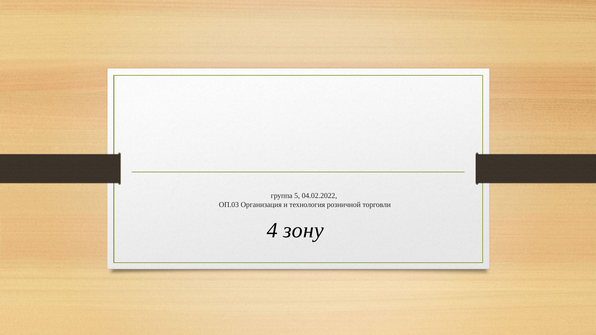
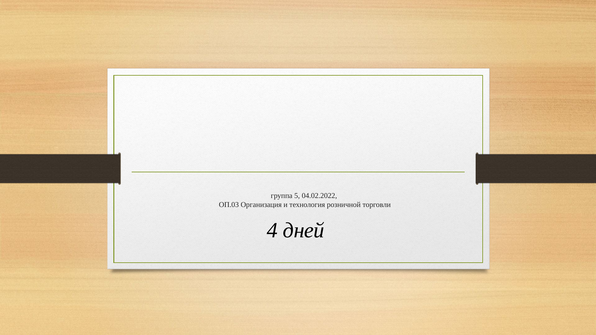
зону: зону -> дней
